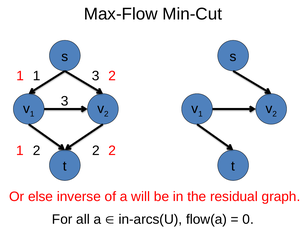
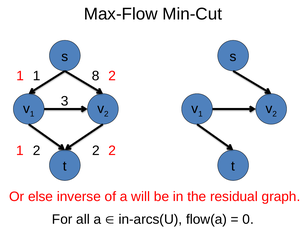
1 3: 3 -> 8
